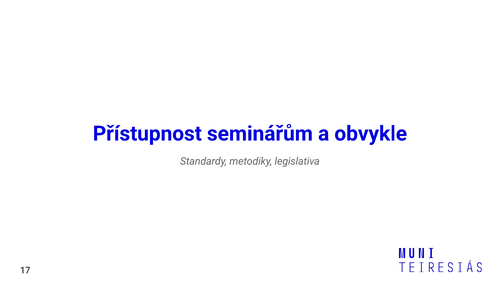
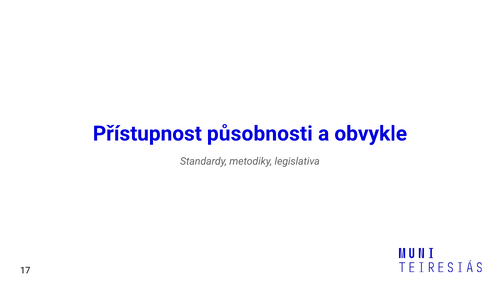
seminářům: seminářům -> působnosti
